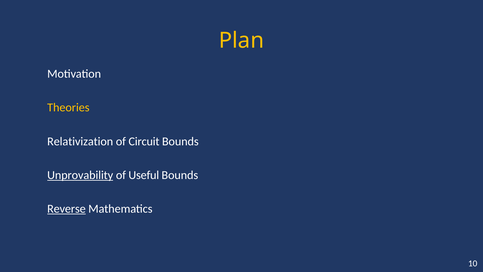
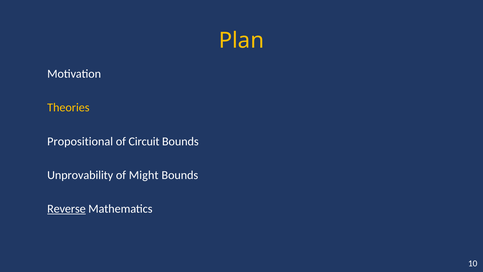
Relativization: Relativization -> Propositional
Unprovability underline: present -> none
Useful: Useful -> Might
